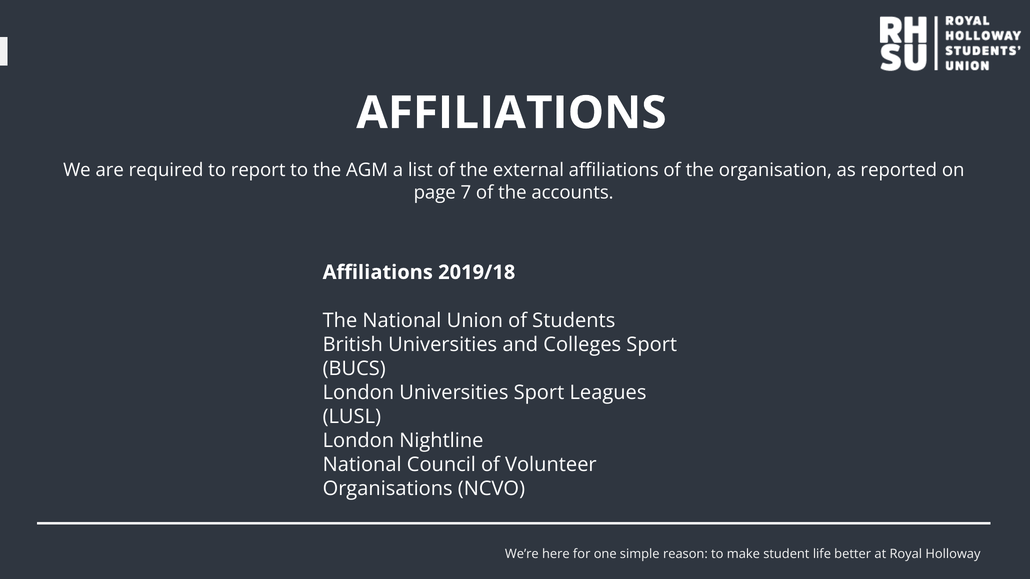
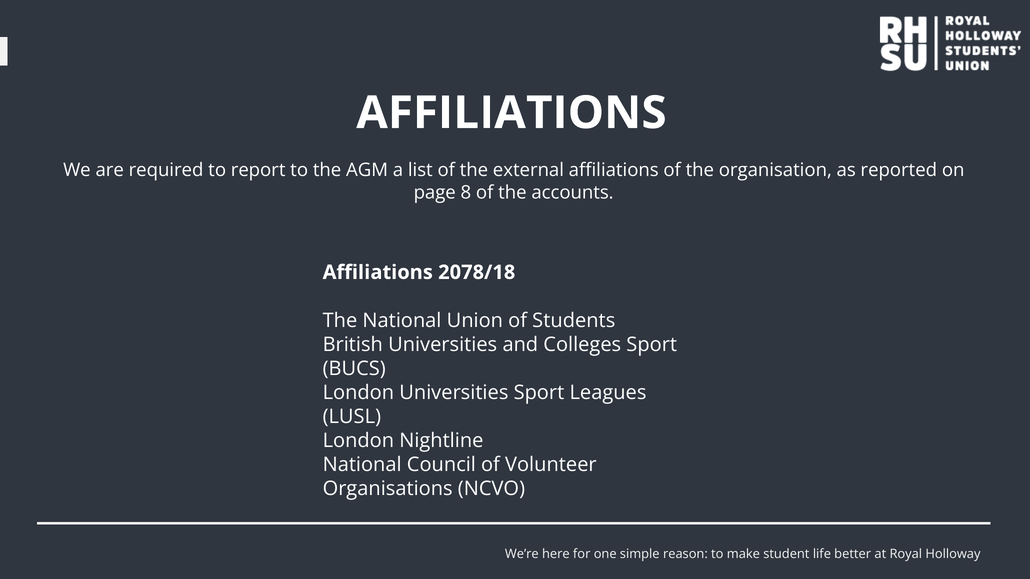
7: 7 -> 8
2019/18: 2019/18 -> 2078/18
